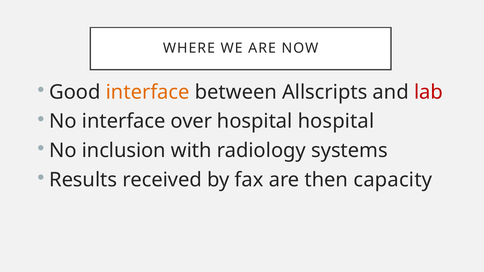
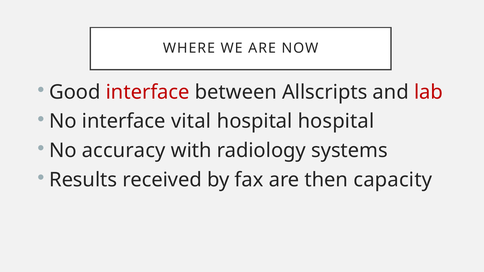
interface at (148, 92) colour: orange -> red
over: over -> vital
inclusion: inclusion -> accuracy
